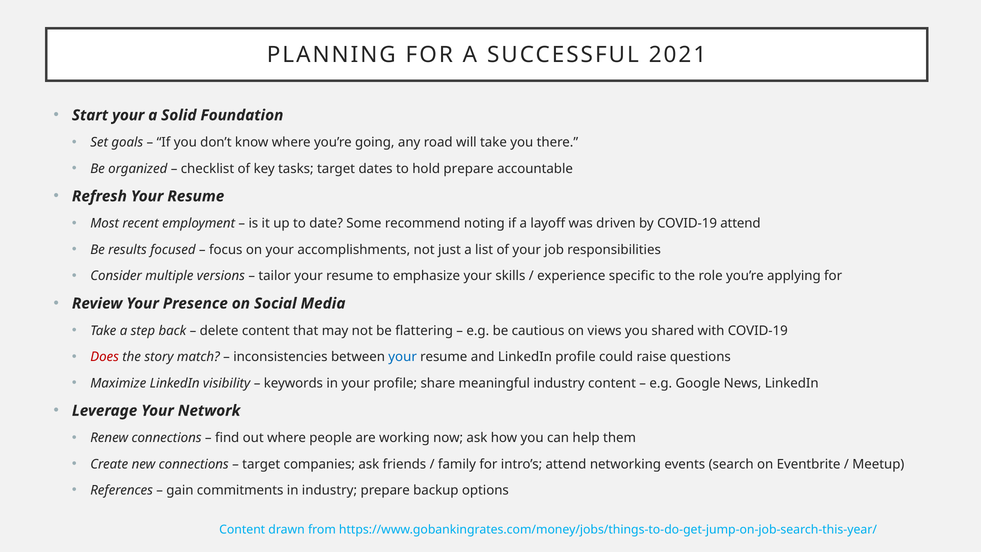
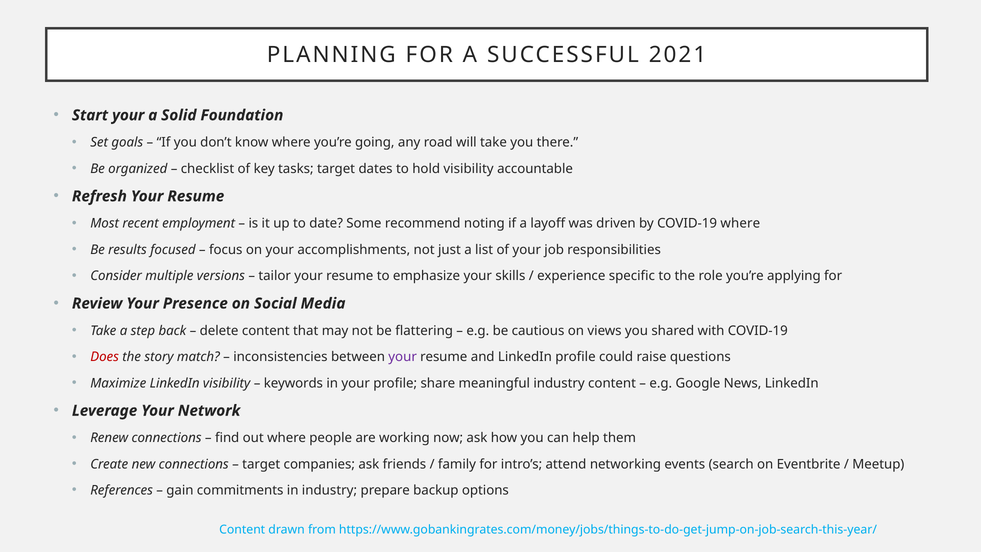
hold prepare: prepare -> visibility
COVID-19 attend: attend -> where
your at (403, 357) colour: blue -> purple
